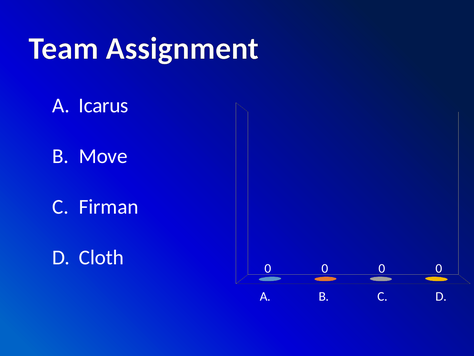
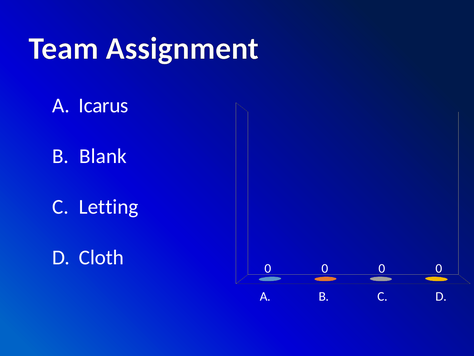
Move: Move -> Blank
Firman: Firman -> Letting
